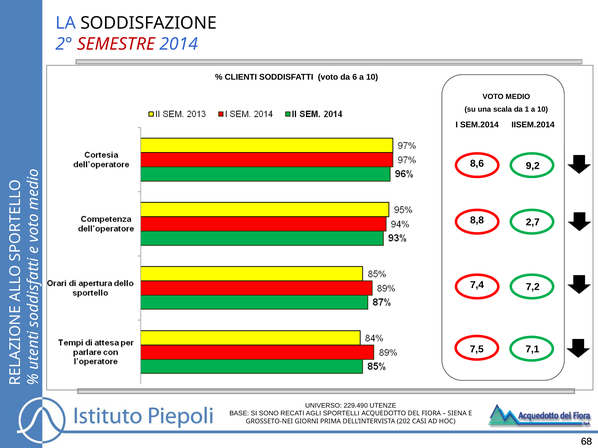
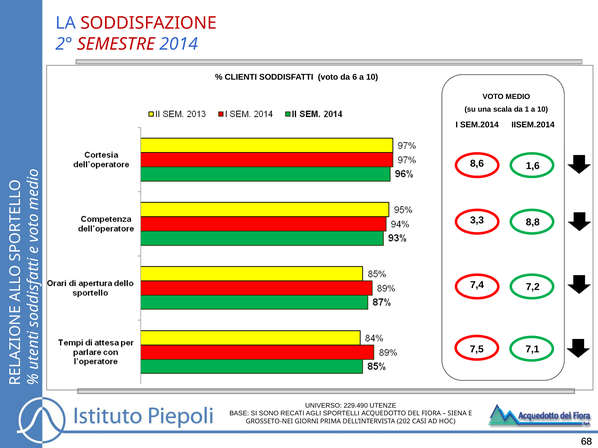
SODDISFAZIONE colour: black -> red
9,2: 9,2 -> 1,6
8,8: 8,8 -> 3,3
2,7: 2,7 -> 8,8
